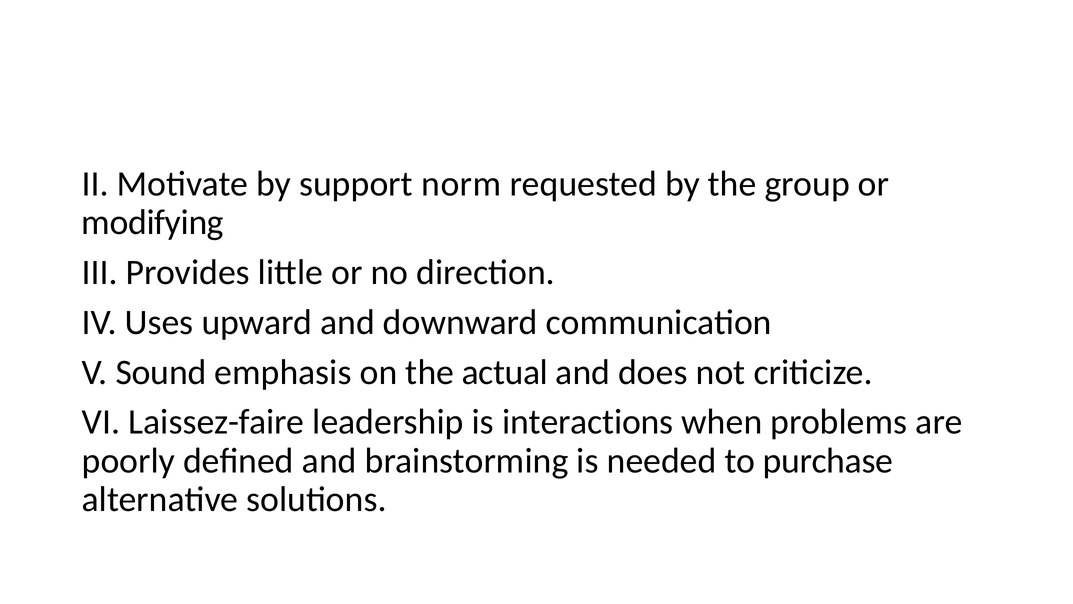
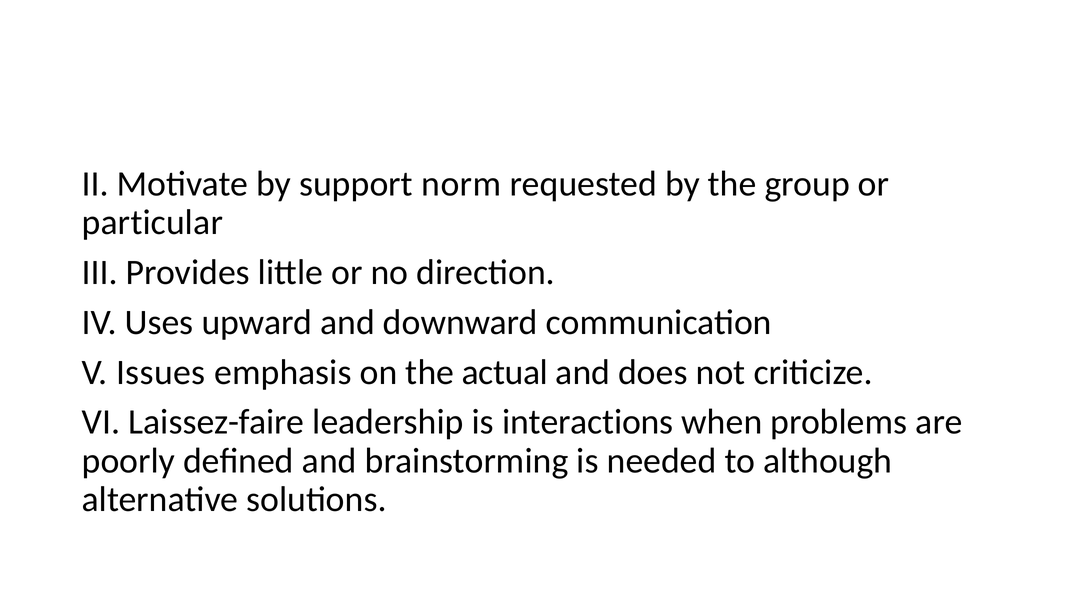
modifying: modifying -> particular
Sound: Sound -> Issues
purchase: purchase -> although
